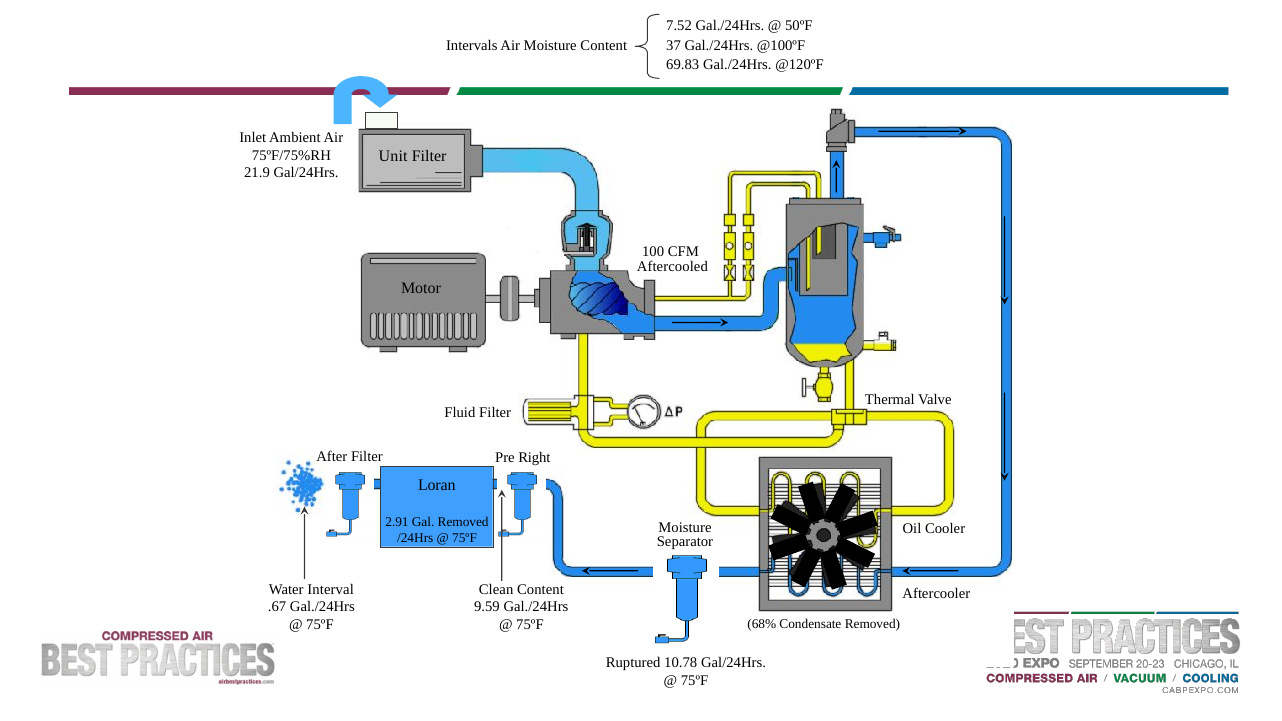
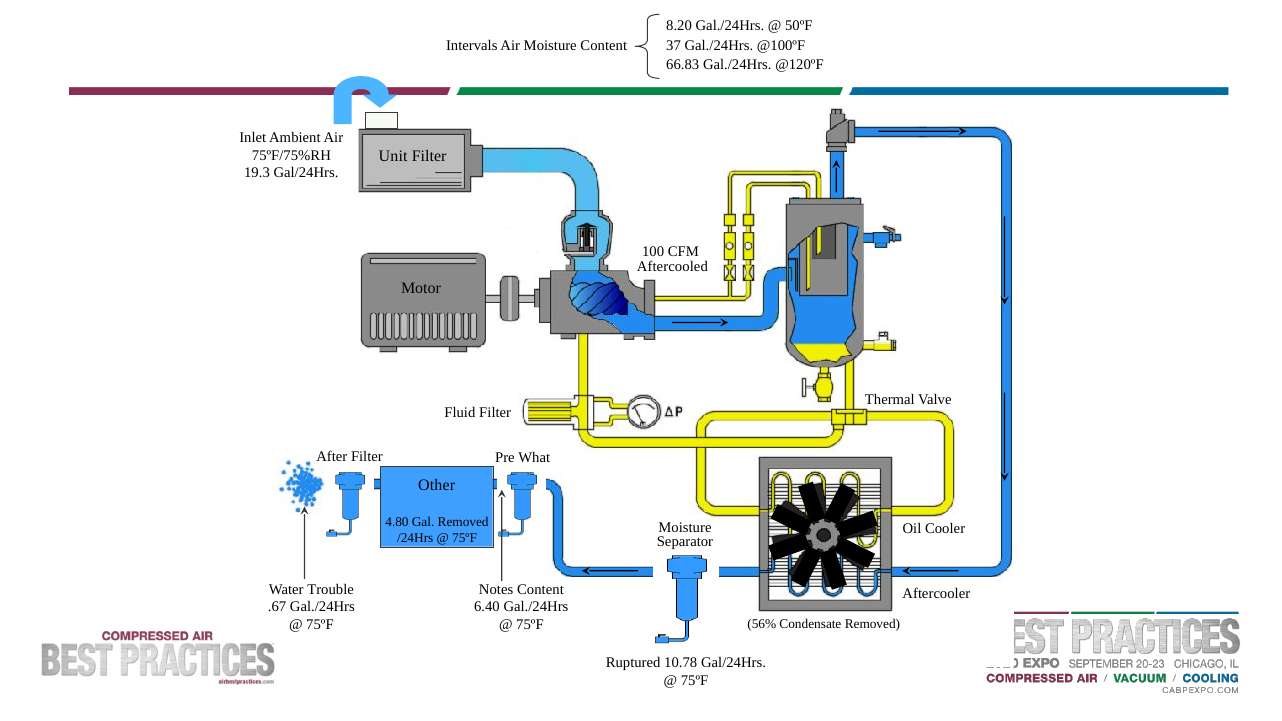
7.52: 7.52 -> 8.20
69.83: 69.83 -> 66.83
21.9: 21.9 -> 19.3
Right: Right -> What
Loran: Loran -> Other
2.91: 2.91 -> 4.80
Clean: Clean -> Notes
Interval: Interval -> Trouble
9.59: 9.59 -> 6.40
68%: 68% -> 56%
